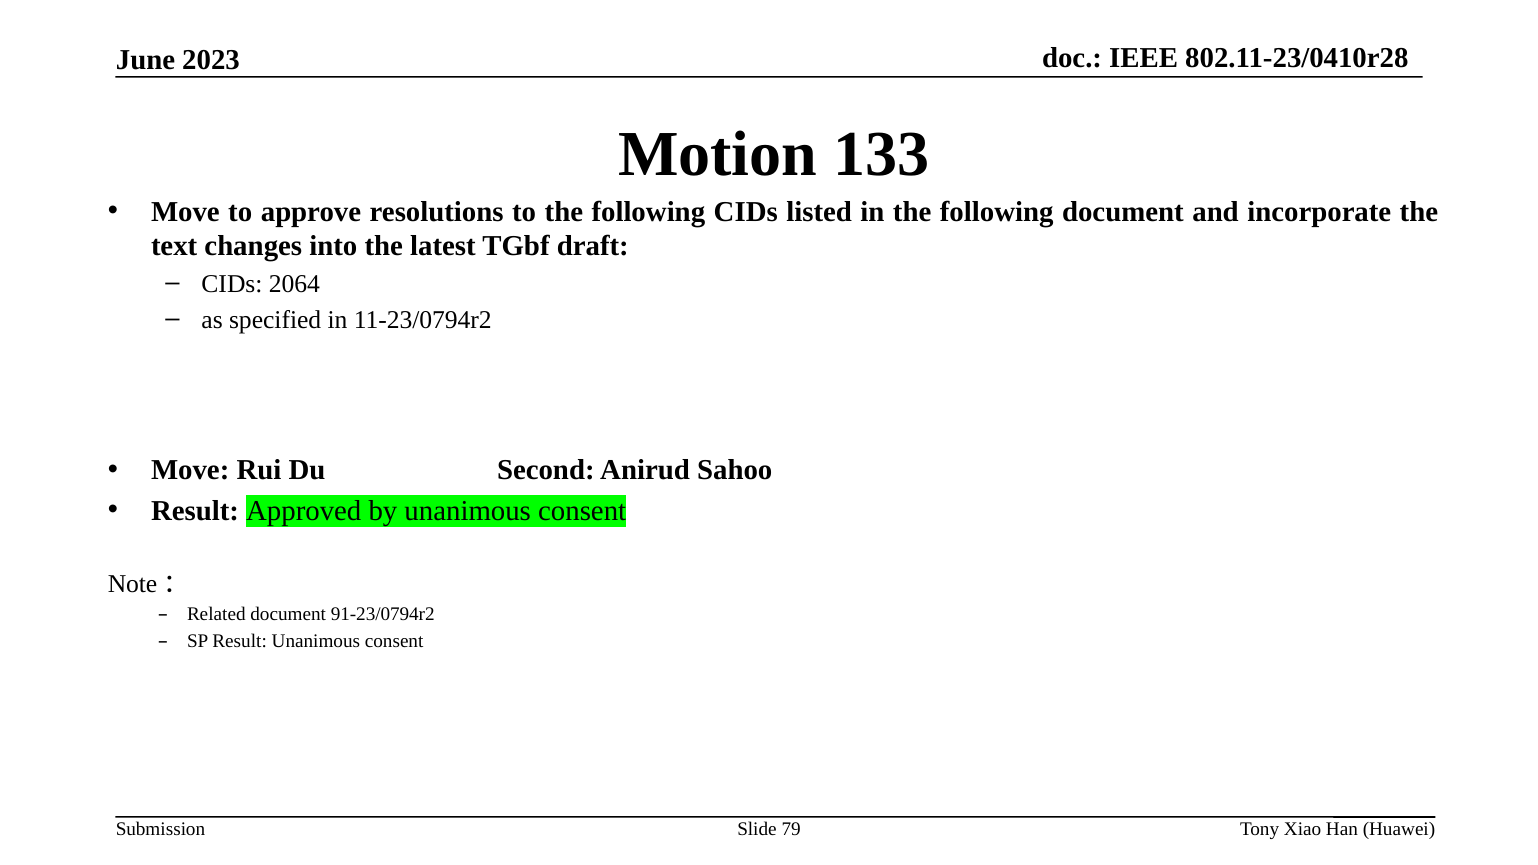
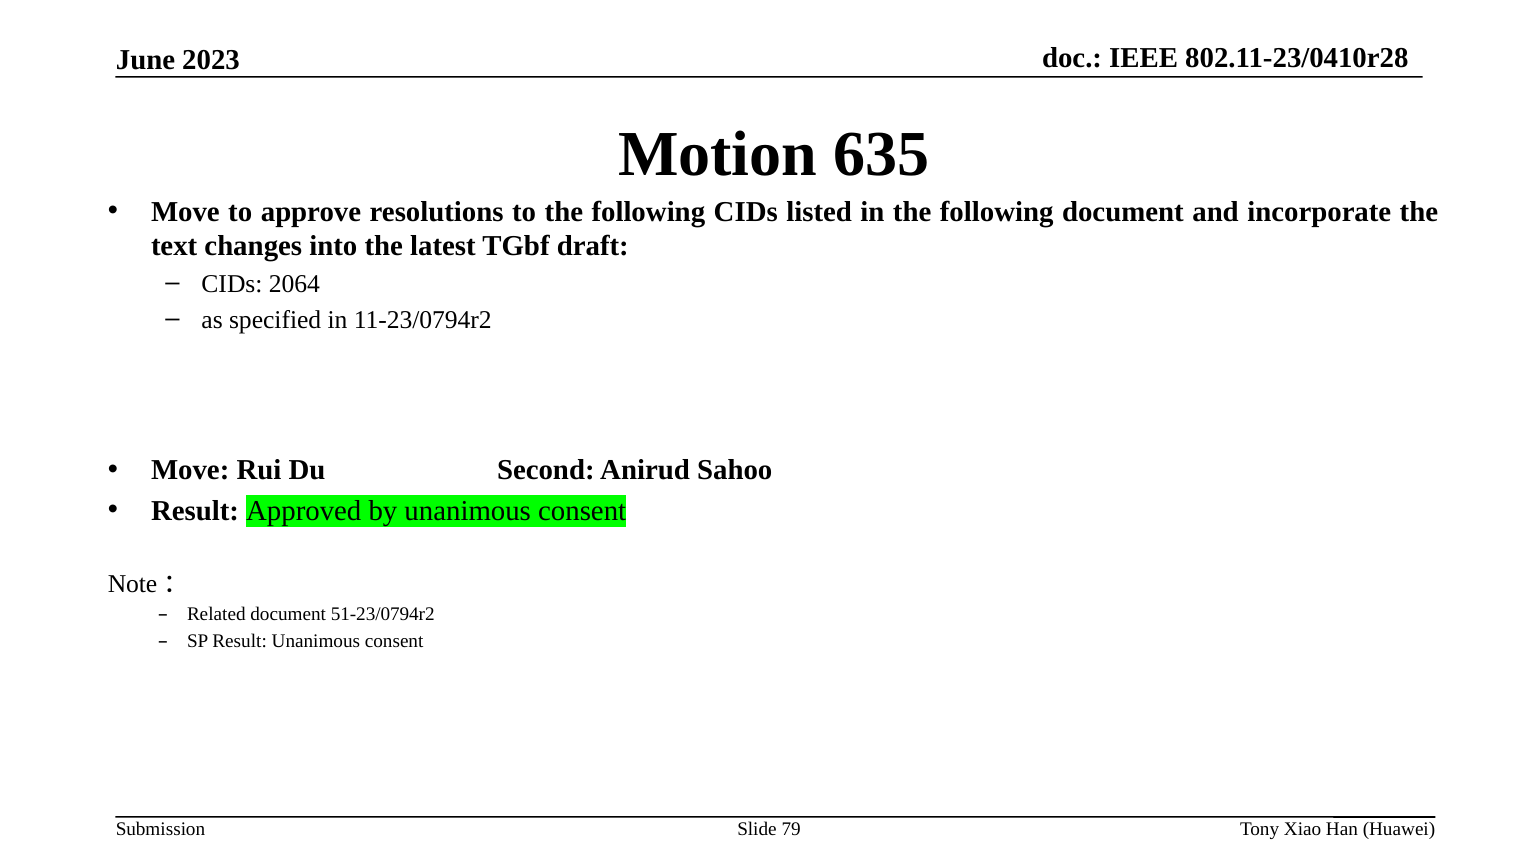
133: 133 -> 635
91-23/0794r2: 91-23/0794r2 -> 51-23/0794r2
